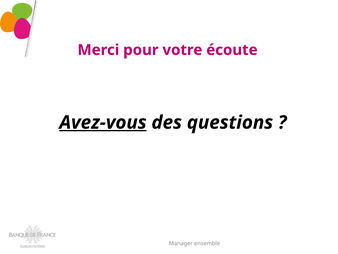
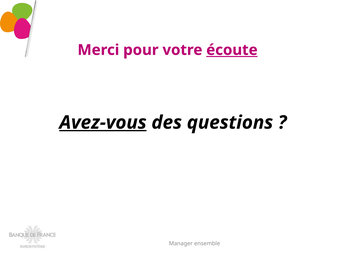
écoute underline: none -> present
